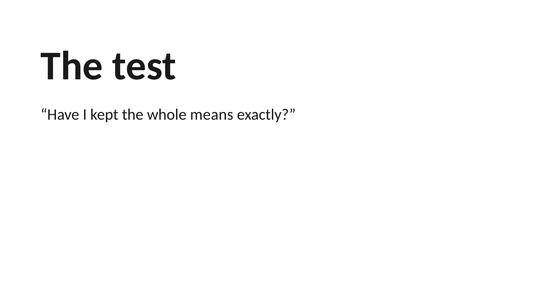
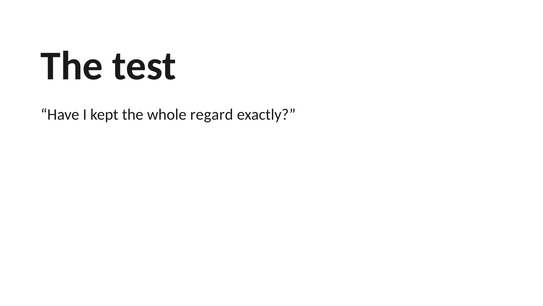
means: means -> regard
